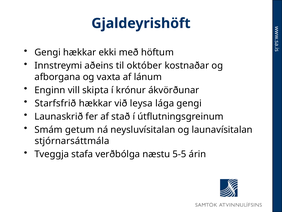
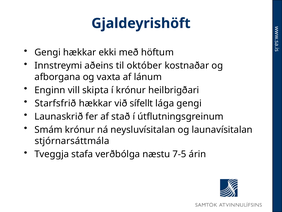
ákvörðunar: ákvörðunar -> heilbrigðari
leysa: leysa -> sífellt
Smám getum: getum -> krónur
5-5: 5-5 -> 7-5
